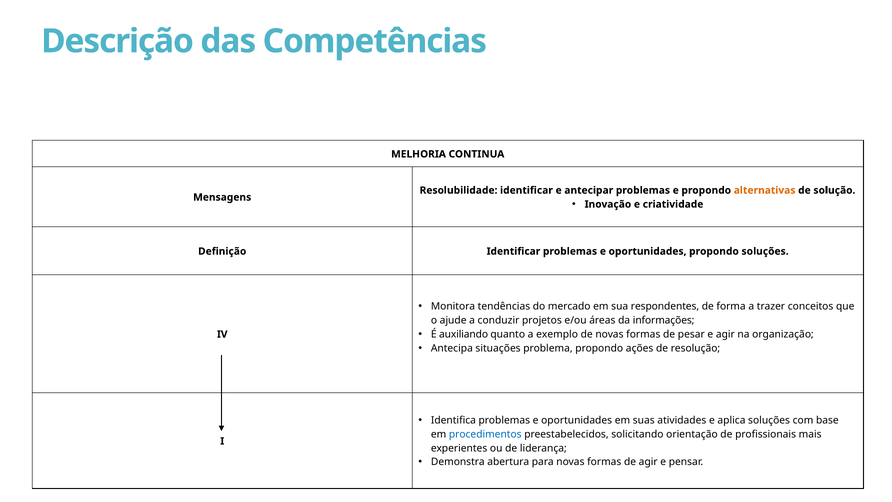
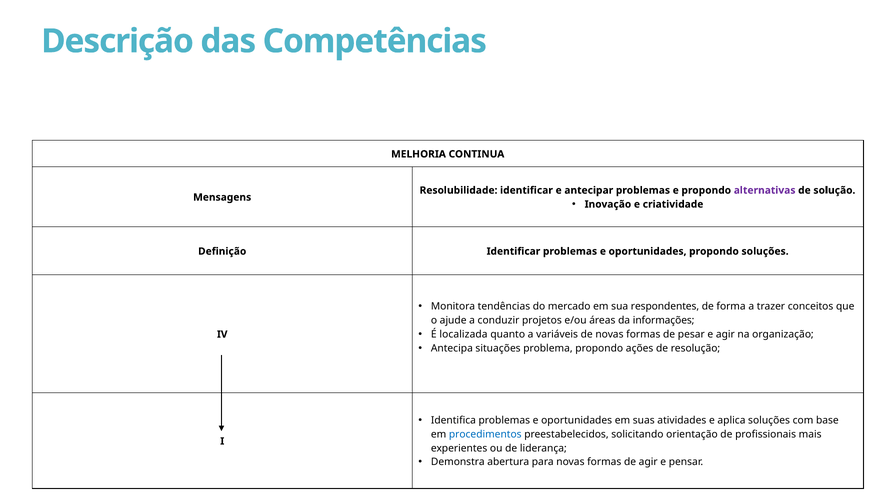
alternativas colour: orange -> purple
auxiliando: auxiliando -> localizada
exemplo: exemplo -> variáveis
